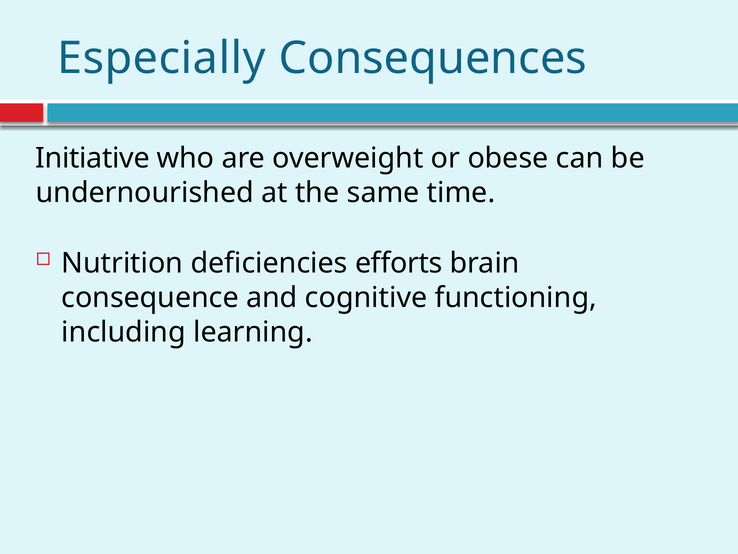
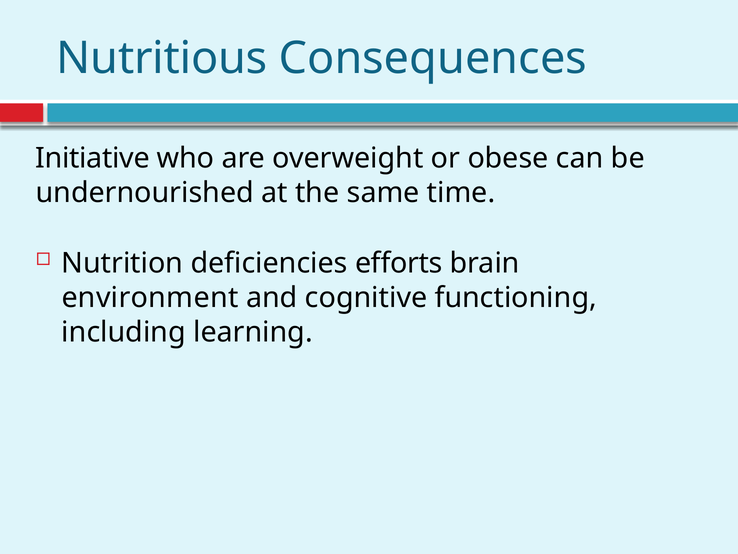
Especially: Especially -> Nutritious
consequence: consequence -> environment
